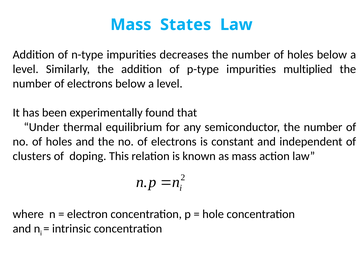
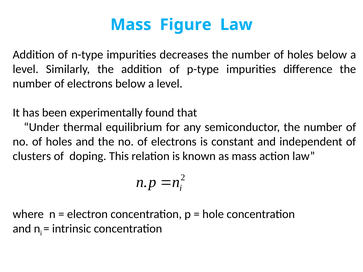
States: States -> Figure
multiplied: multiplied -> difference
